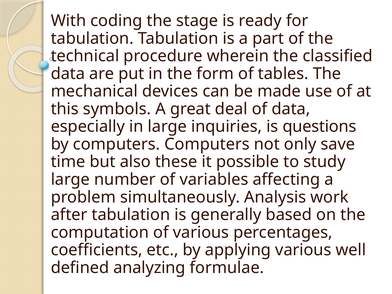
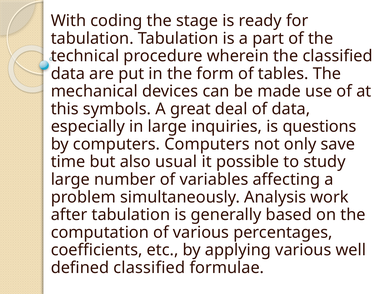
these: these -> usual
defined analyzing: analyzing -> classified
